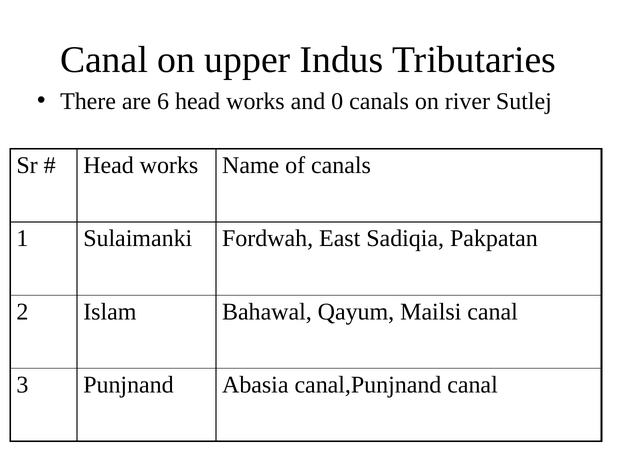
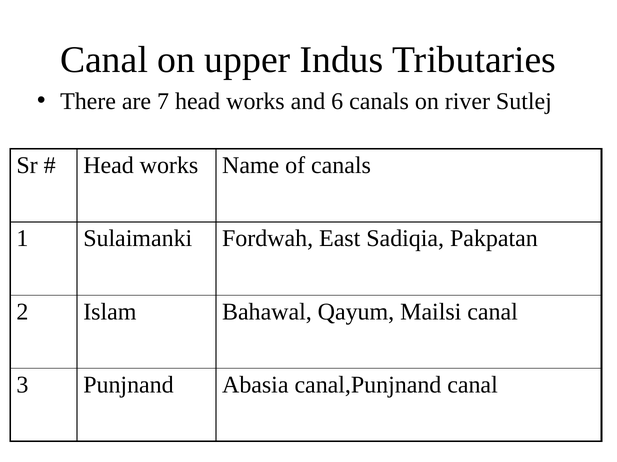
6: 6 -> 7
0: 0 -> 6
